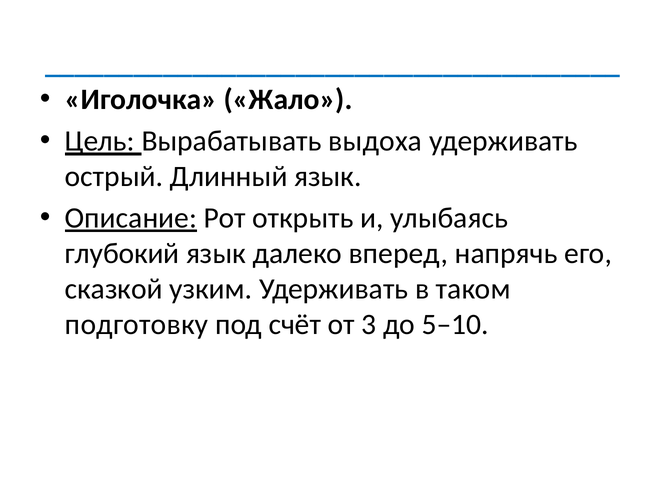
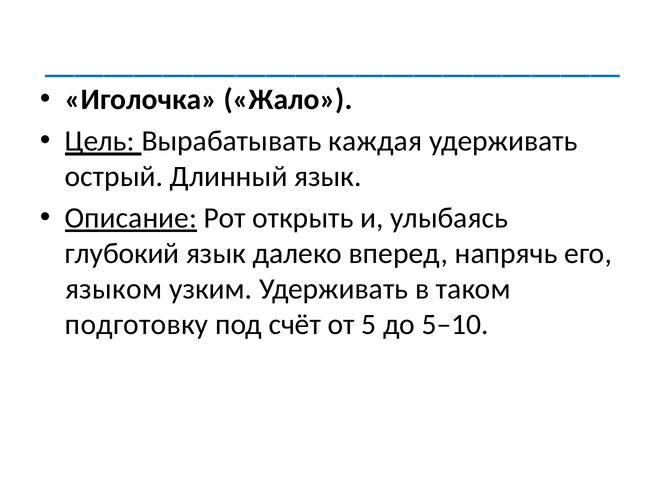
выдоха: выдоха -> каждая
сказкой: сказкой -> языком
3: 3 -> 5
